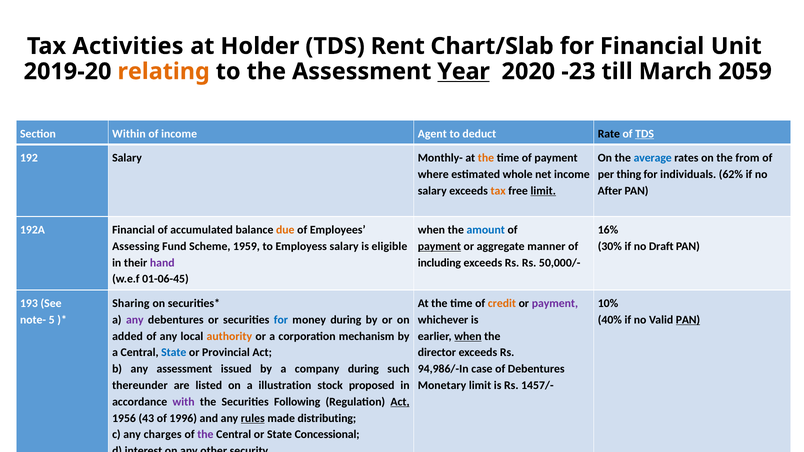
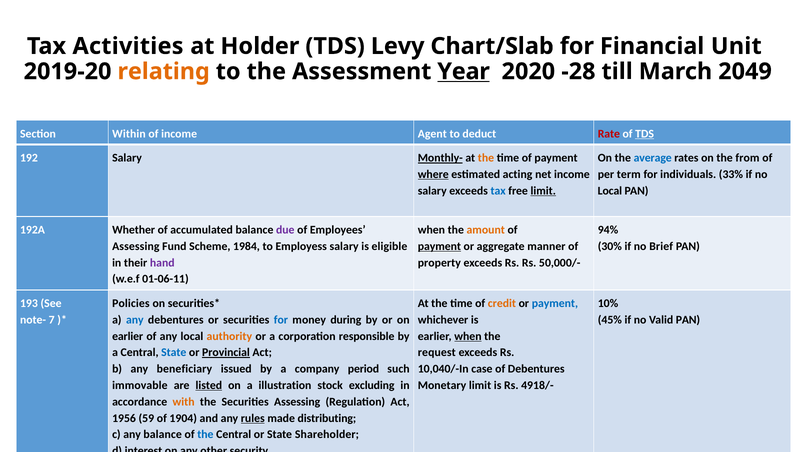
Rent: Rent -> Levy
-23: -23 -> -28
2059: 2059 -> 2049
Rate colour: black -> red
Monthly- underline: none -> present
where underline: none -> present
whole: whole -> acting
thing: thing -> term
62%: 62% -> 33%
tax at (498, 191) colour: orange -> blue
After at (610, 191): After -> Local
192A Financial: Financial -> Whether
due colour: orange -> purple
amount colour: blue -> orange
16%: 16% -> 94%
1959: 1959 -> 1984
Draft: Draft -> Brief
including: including -> property
01-06-45: 01-06-45 -> 01-06-11
Sharing: Sharing -> Policies
payment at (555, 304) colour: purple -> blue
5: 5 -> 7
any at (135, 320) colour: purple -> blue
40%: 40% -> 45%
PAN at (688, 320) underline: present -> none
added at (128, 336): added -> earlier
mechanism: mechanism -> responsible
Provincial underline: none -> present
director: director -> request
any assessment: assessment -> beneficiary
company during: during -> period
94,986/-In: 94,986/-In -> 10,040/-In
thereunder: thereunder -> immovable
listed underline: none -> present
proposed: proposed -> excluding
1457/-: 1457/- -> 4918/-
with colour: purple -> orange
Securities Following: Following -> Assessing
Act at (400, 402) underline: present -> none
43: 43 -> 59
1996: 1996 -> 1904
any charges: charges -> balance
the at (205, 435) colour: purple -> blue
Concessional: Concessional -> Shareholder
